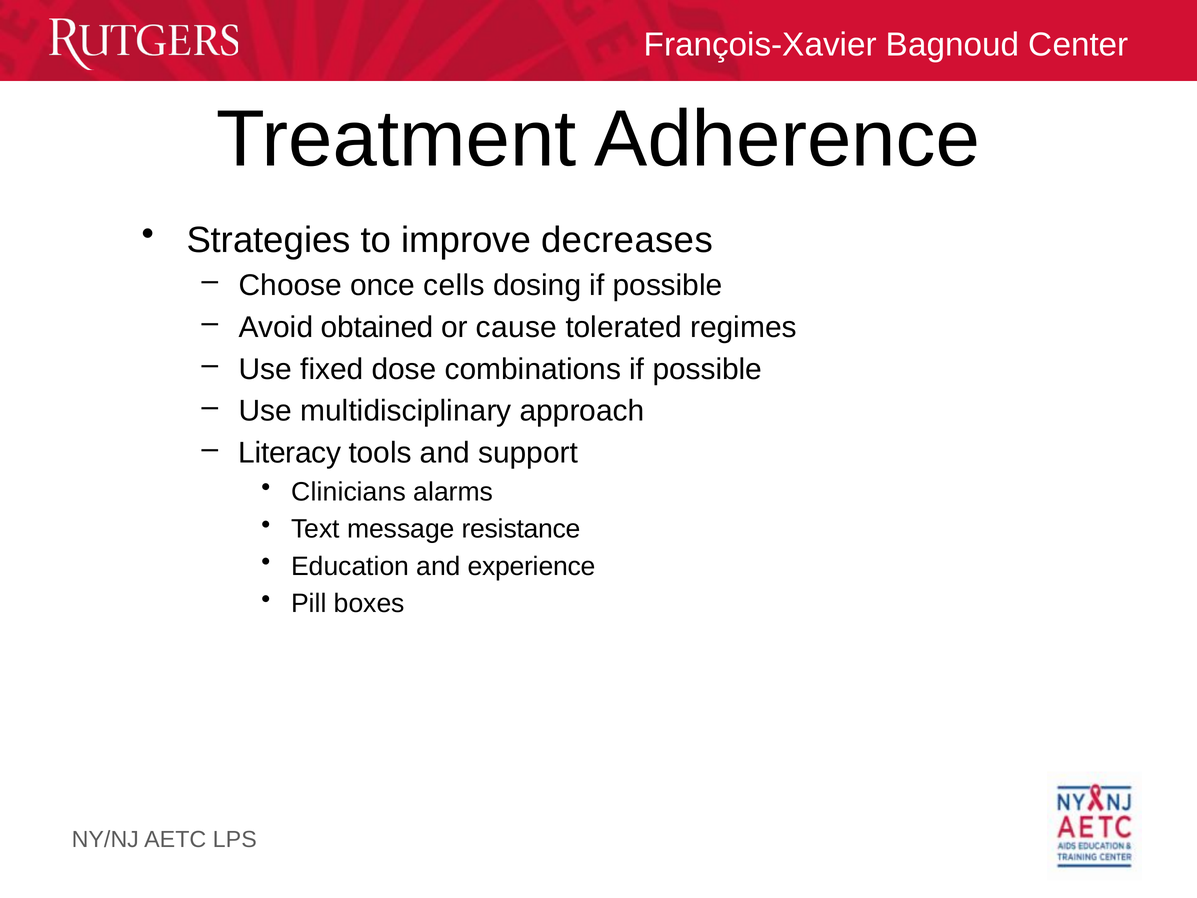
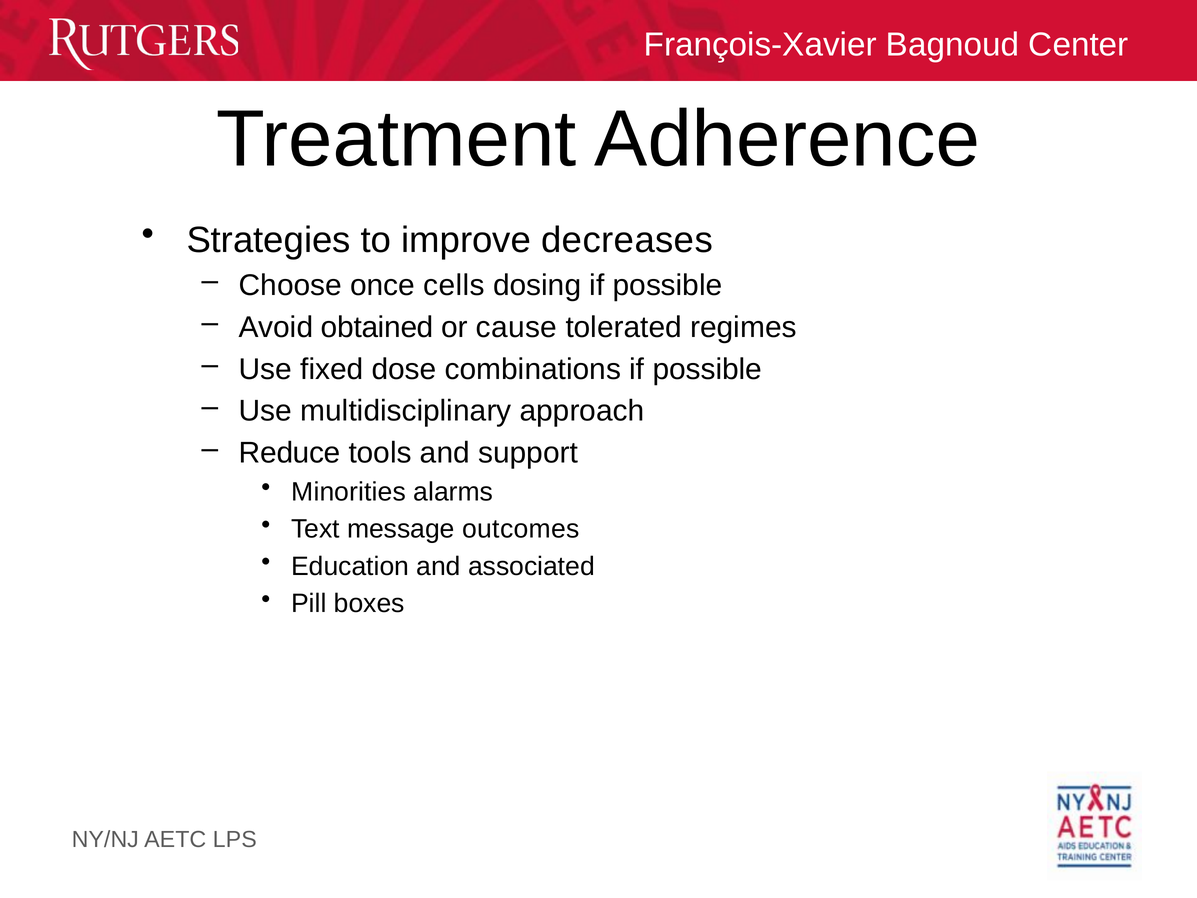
Literacy: Literacy -> Reduce
Clinicians: Clinicians -> Minorities
resistance: resistance -> outcomes
experience: experience -> associated
